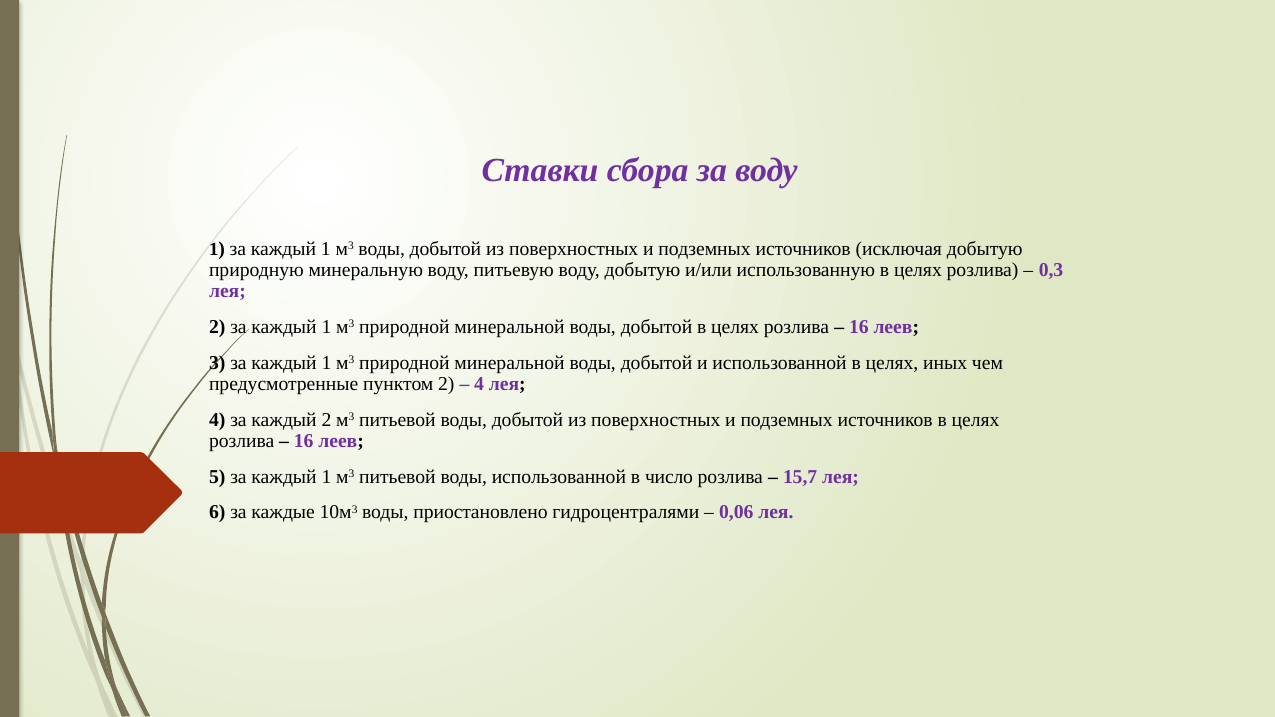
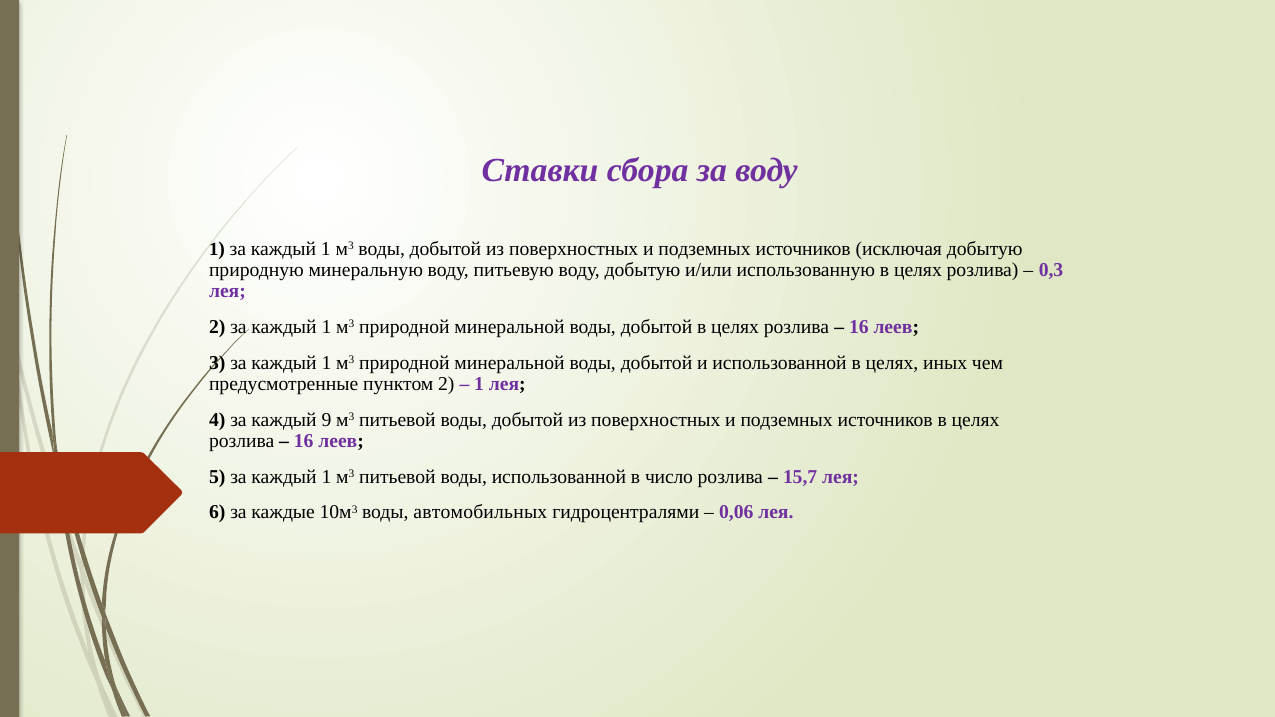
4 at (479, 384): 4 -> 1
каждый 2: 2 -> 9
приостановлено: приостановлено -> автомобильных
